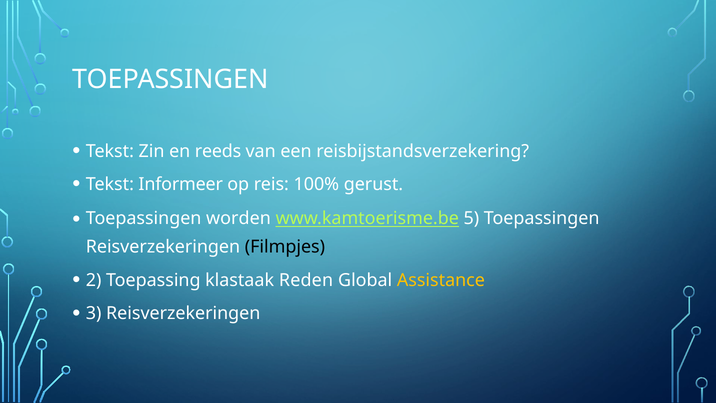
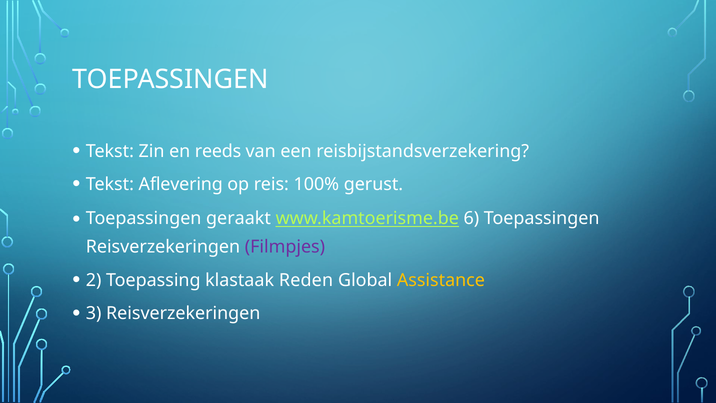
Informeer: Informeer -> Aflevering
worden: worden -> geraakt
5: 5 -> 6
Filmpjes colour: black -> purple
